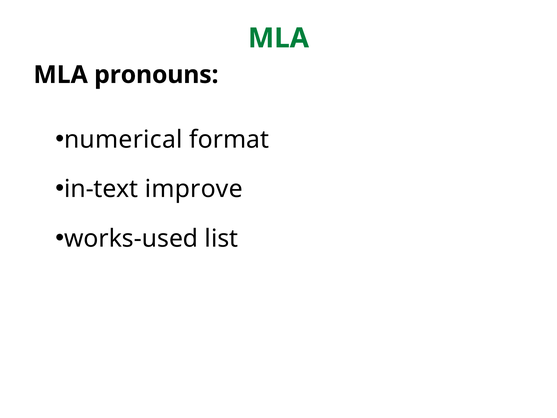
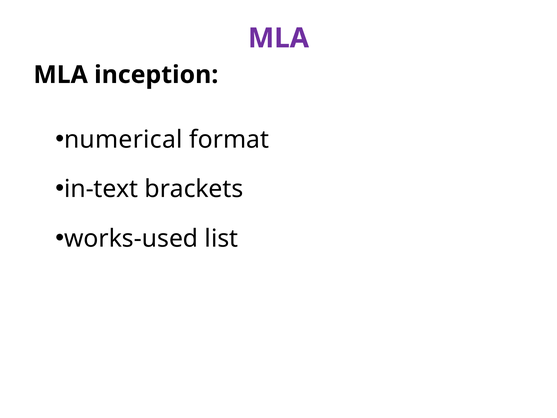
MLA at (278, 38) colour: green -> purple
pronouns: pronouns -> inception
improve: improve -> brackets
